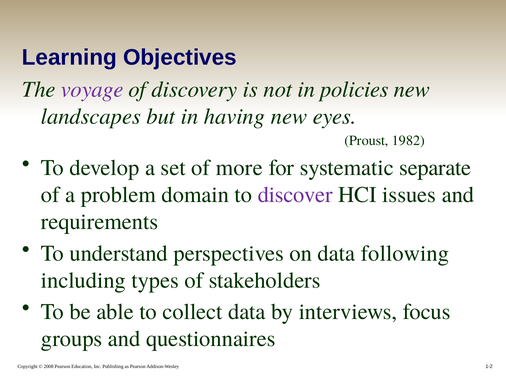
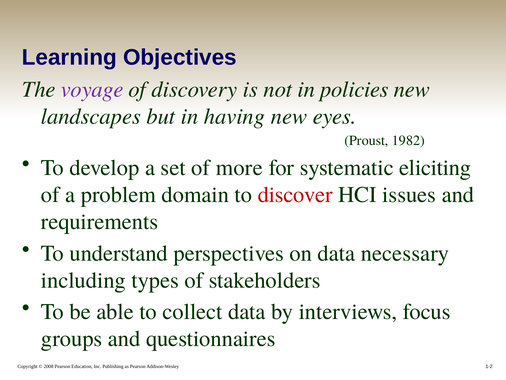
separate: separate -> eliciting
discover colour: purple -> red
following: following -> necessary
